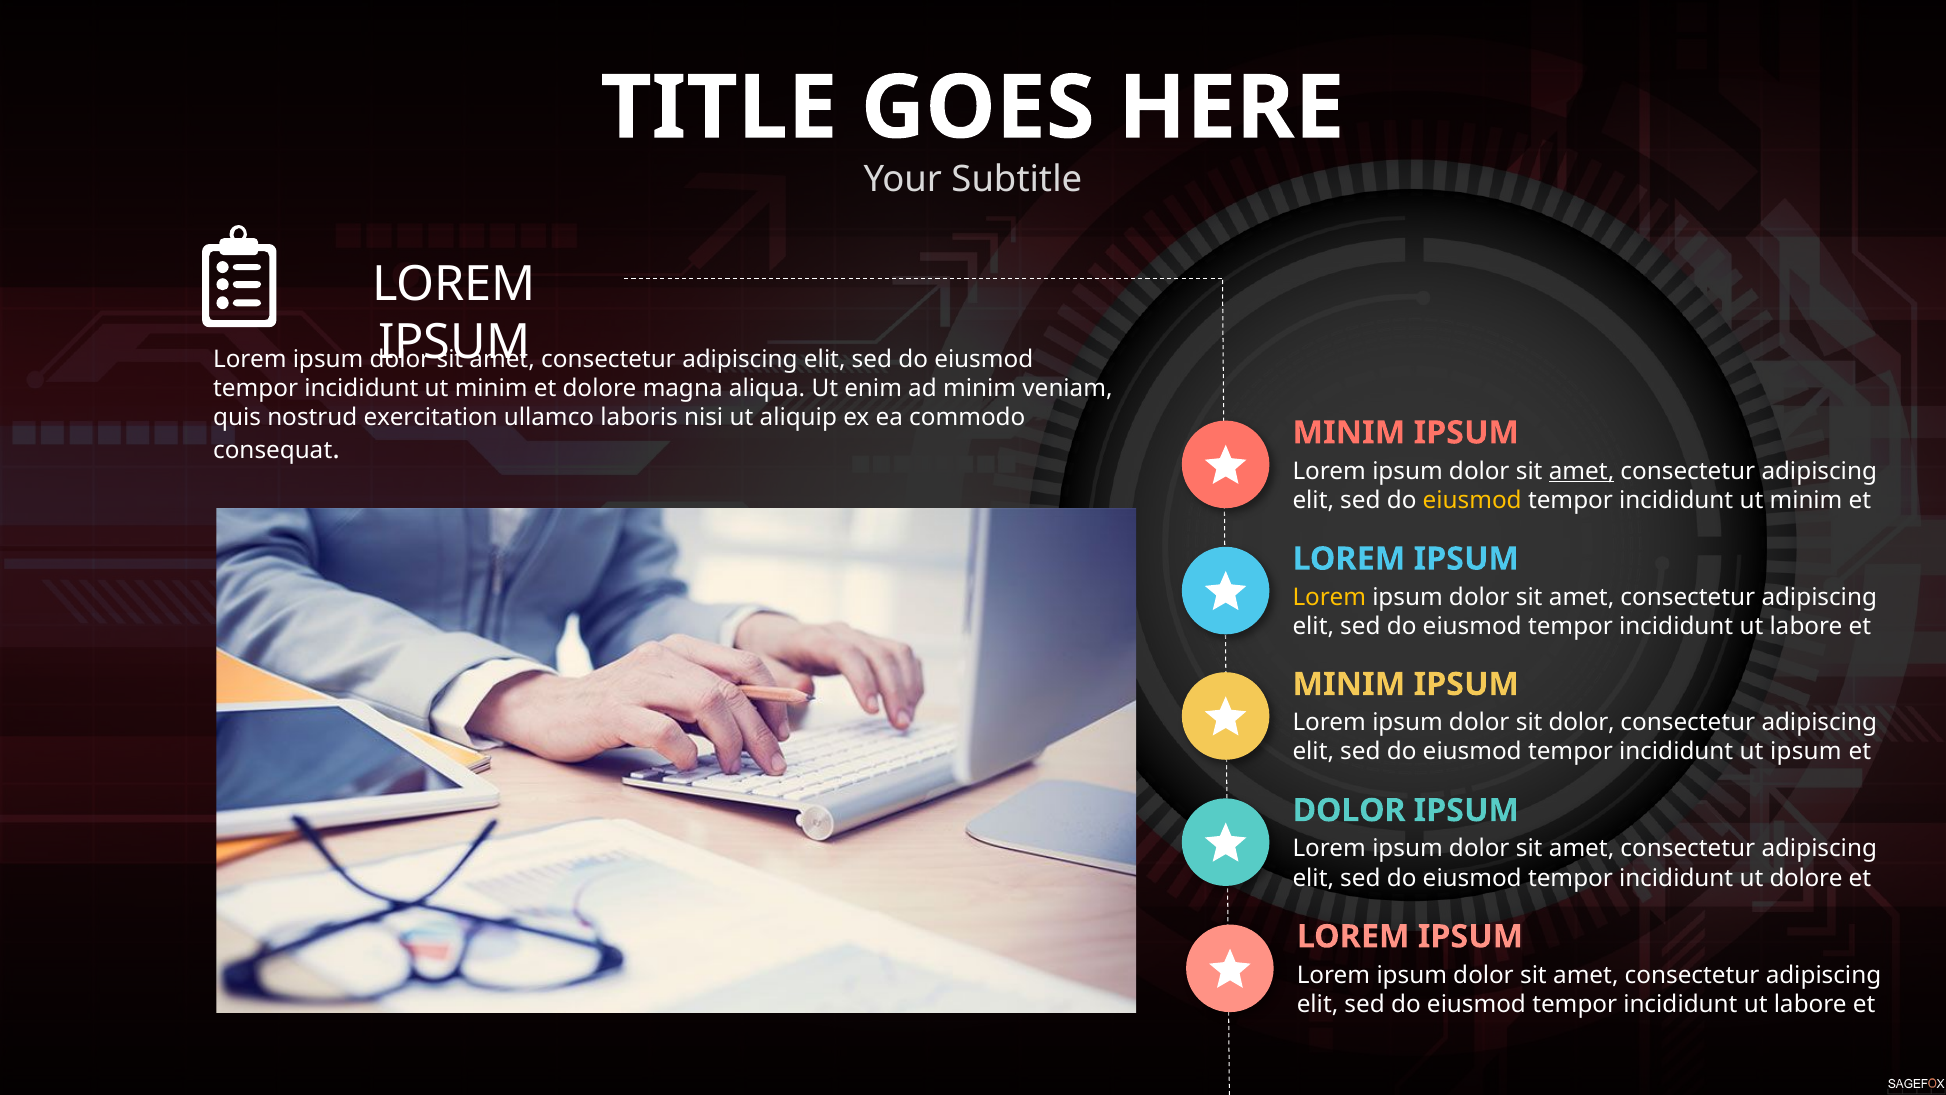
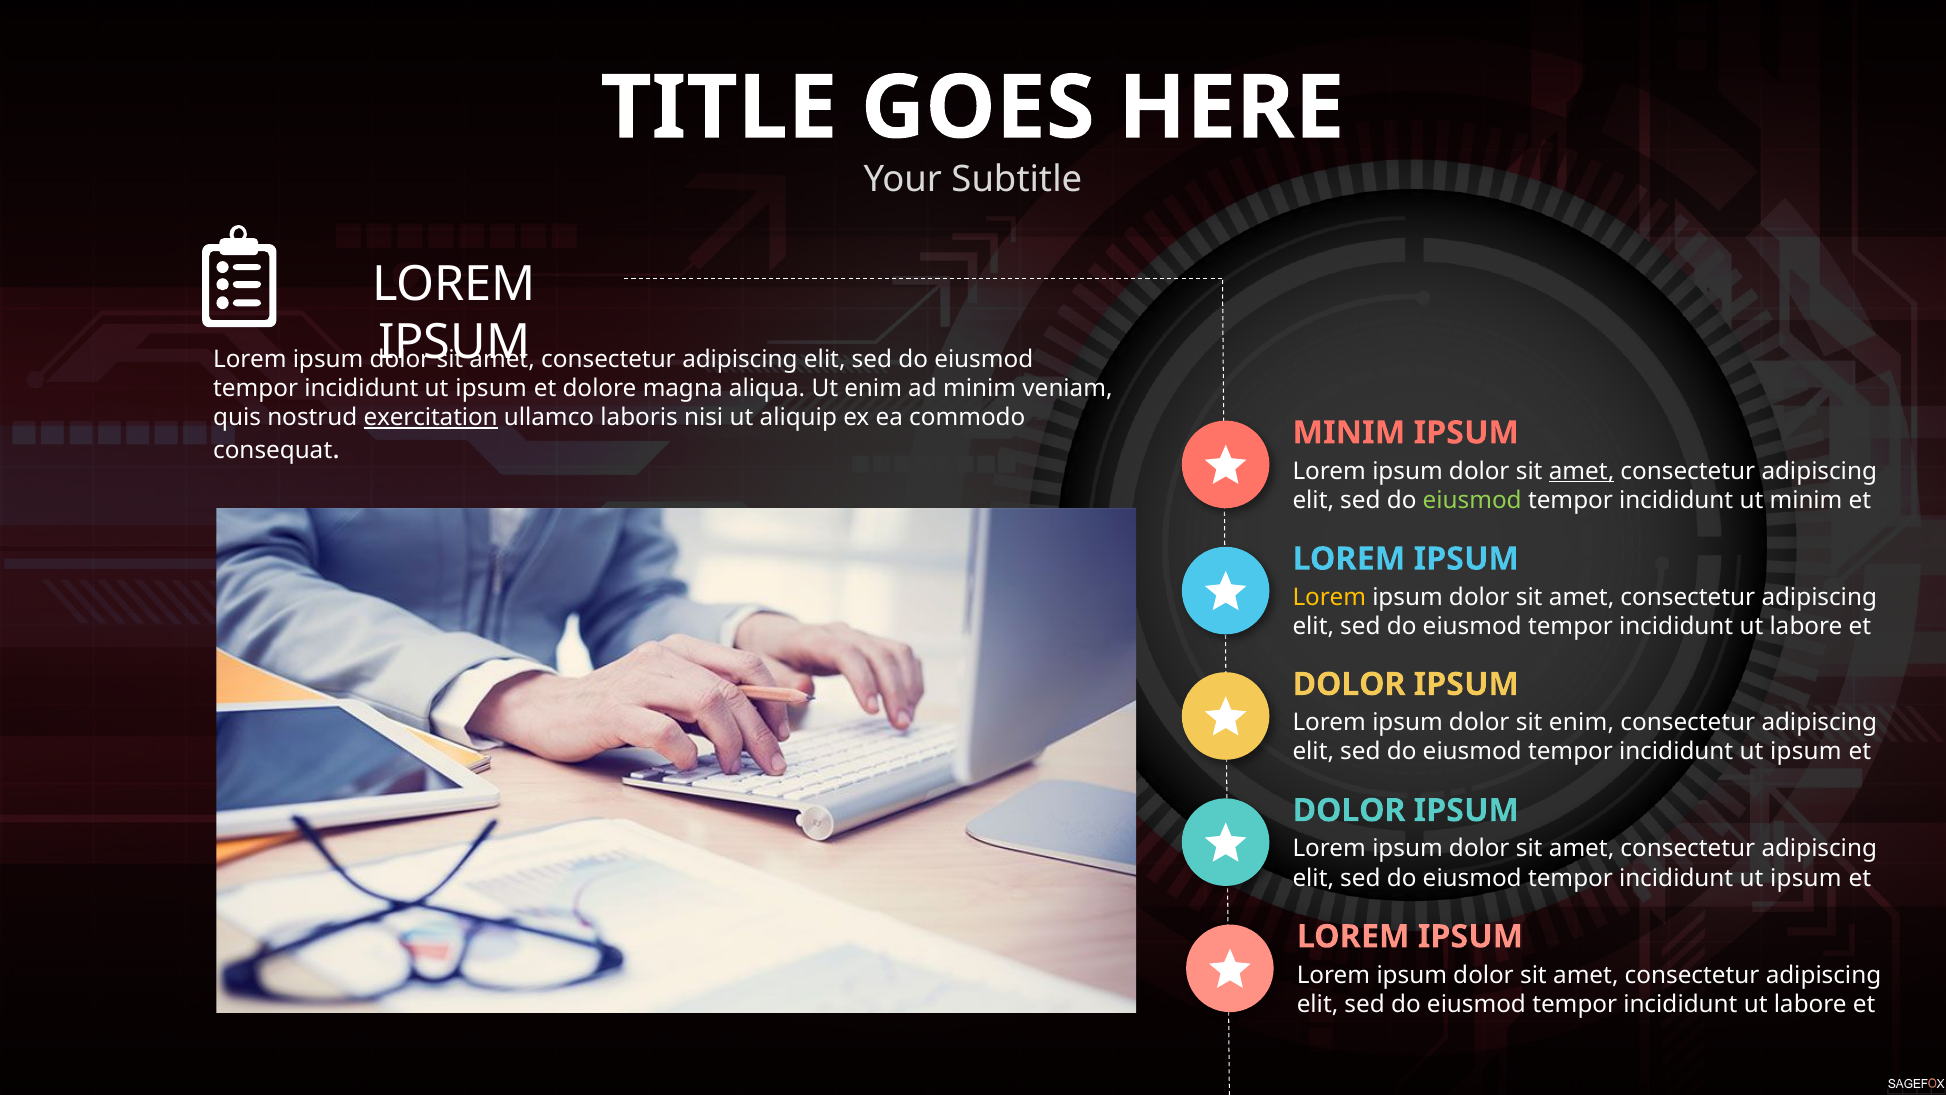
minim at (491, 388): minim -> ipsum
exercitation underline: none -> present
eiusmod at (1472, 500) colour: yellow -> light green
MINIM at (1349, 684): MINIM -> DOLOR
sit dolor: dolor -> enim
dolore at (1806, 878): dolore -> ipsum
